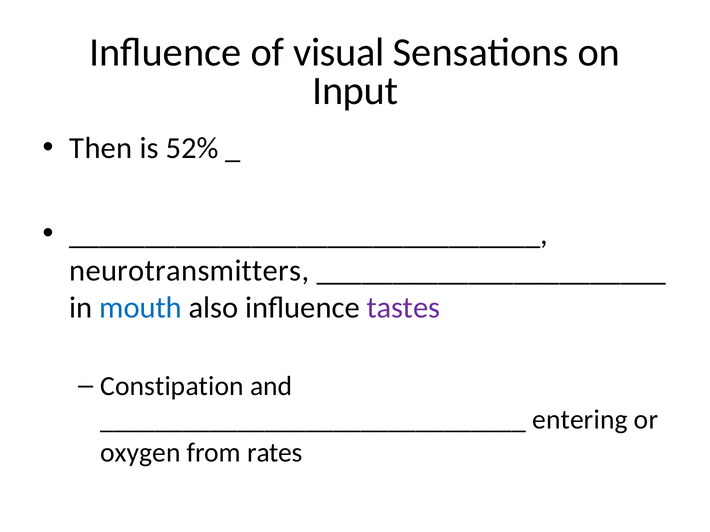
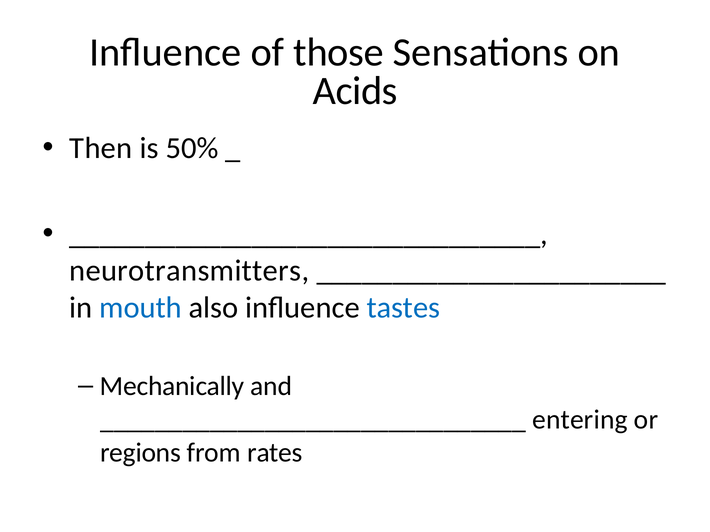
visual: visual -> those
Input: Input -> Acids
52%: 52% -> 50%
tastes colour: purple -> blue
Constipation: Constipation -> Mechanically
oxygen: oxygen -> regions
